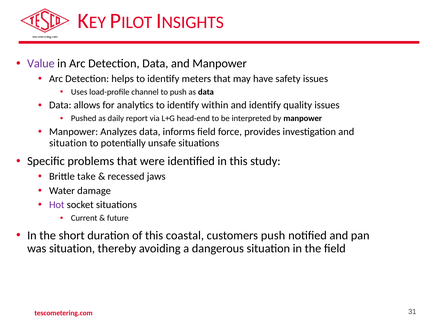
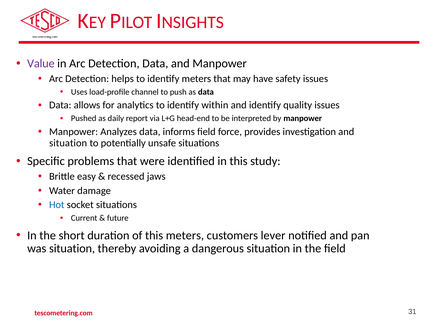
take: take -> easy
Hot colour: purple -> blue
this coastal: coastal -> meters
customers push: push -> lever
